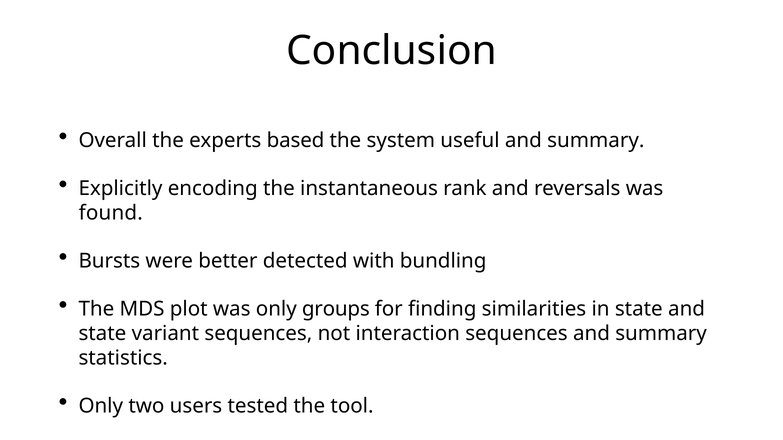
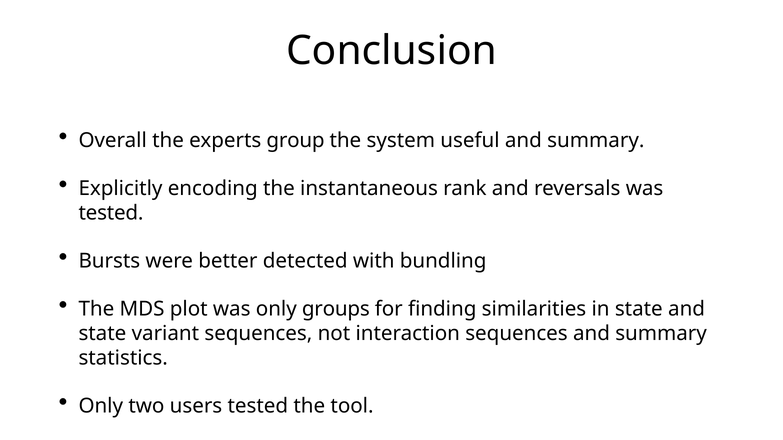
based: based -> group
found at (111, 213): found -> tested
